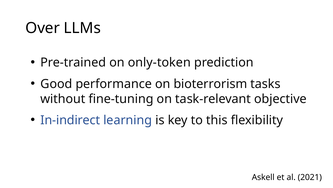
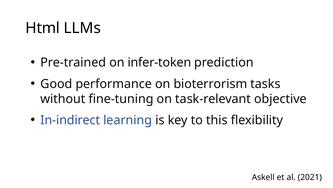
Over: Over -> Html
only-token: only-token -> infer-token
